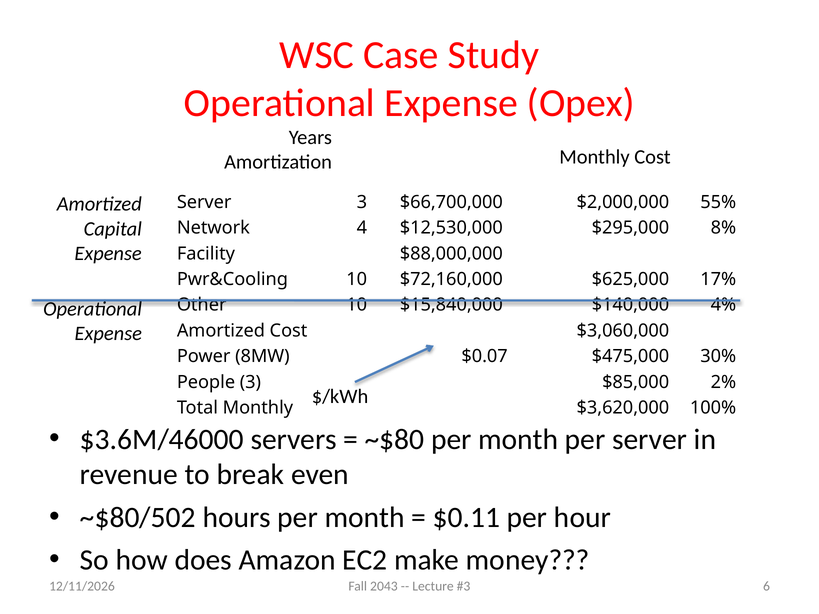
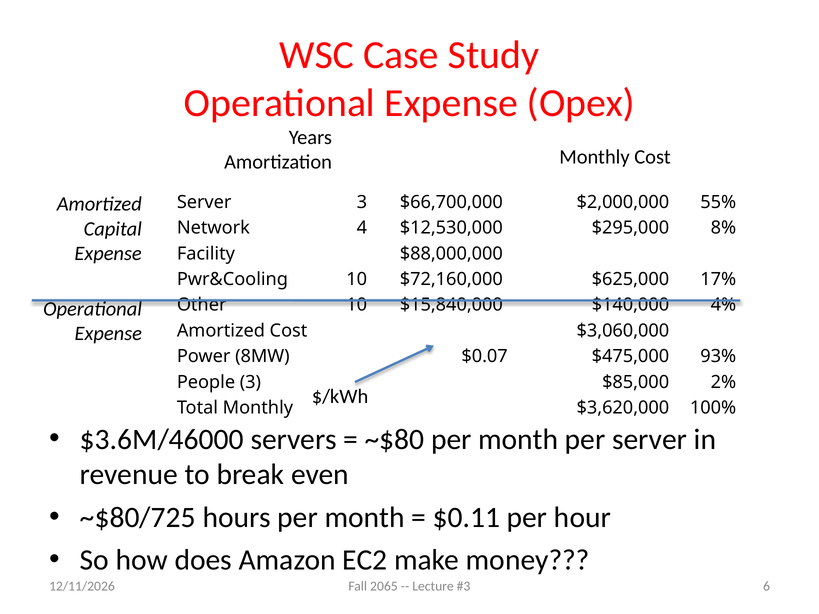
30%: 30% -> 93%
~$80/502: ~$80/502 -> ~$80/725
2043: 2043 -> 2065
